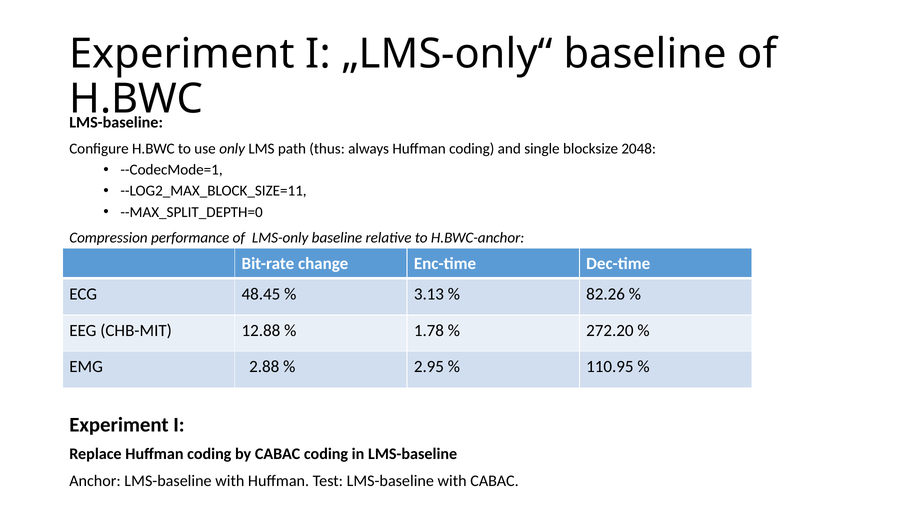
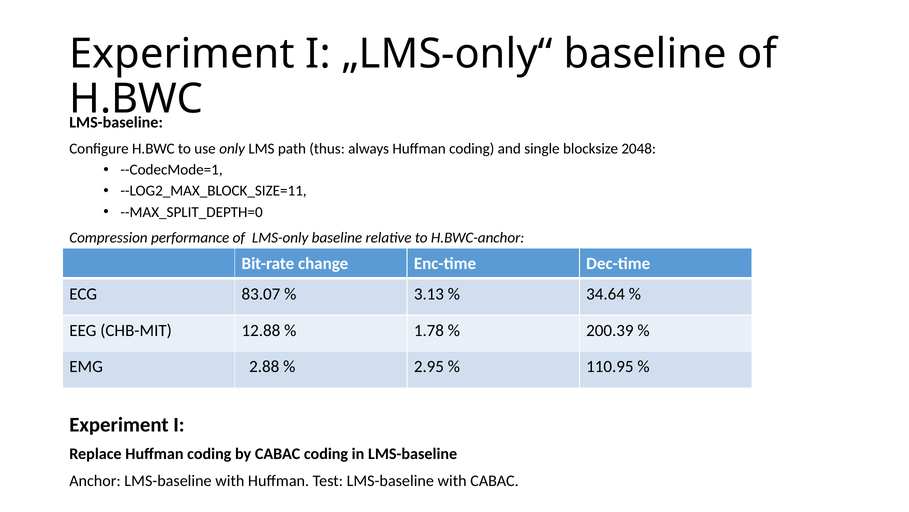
48.45: 48.45 -> 83.07
82.26: 82.26 -> 34.64
272.20: 272.20 -> 200.39
